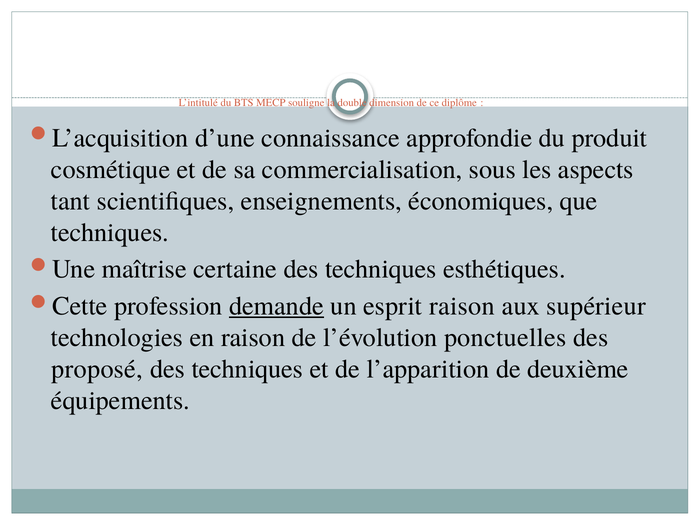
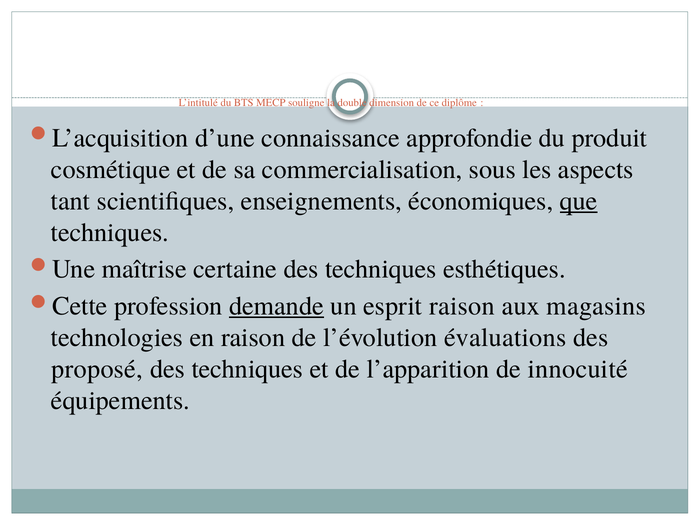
que underline: none -> present
supérieur: supérieur -> magasins
ponctuelles: ponctuelles -> évaluations
deuxième: deuxième -> innocuité
